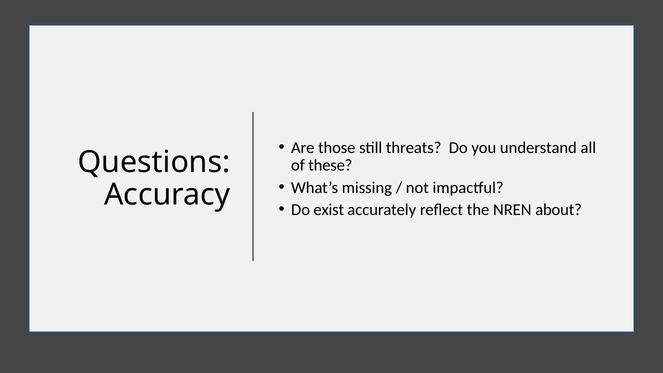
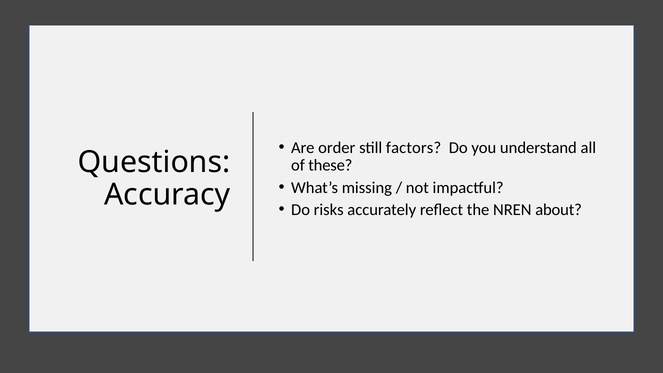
those: those -> order
threats: threats -> factors
exist: exist -> risks
